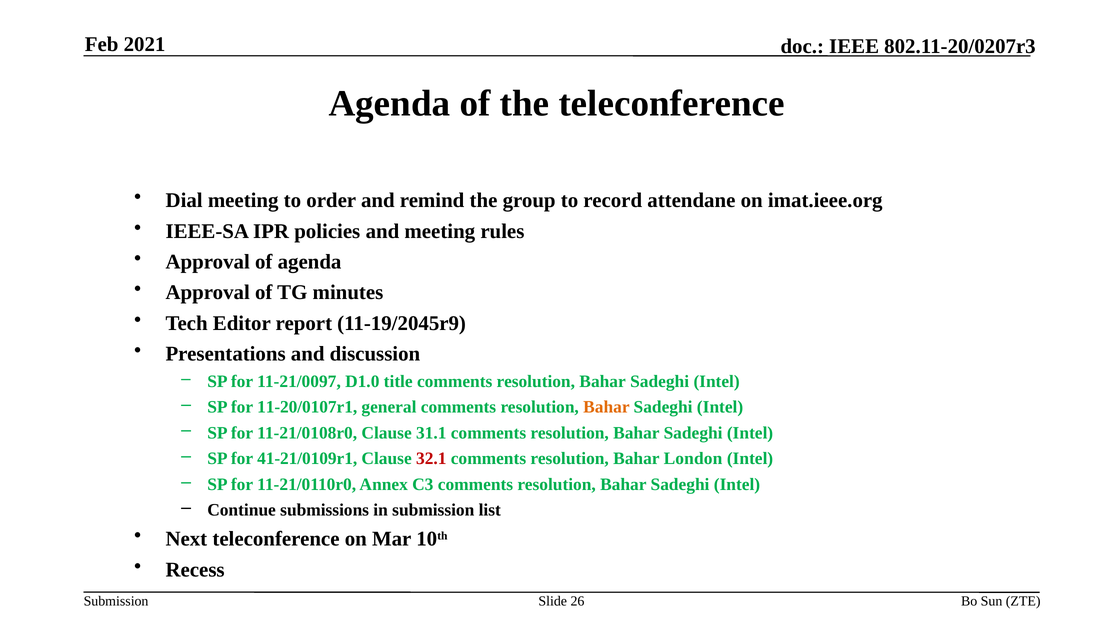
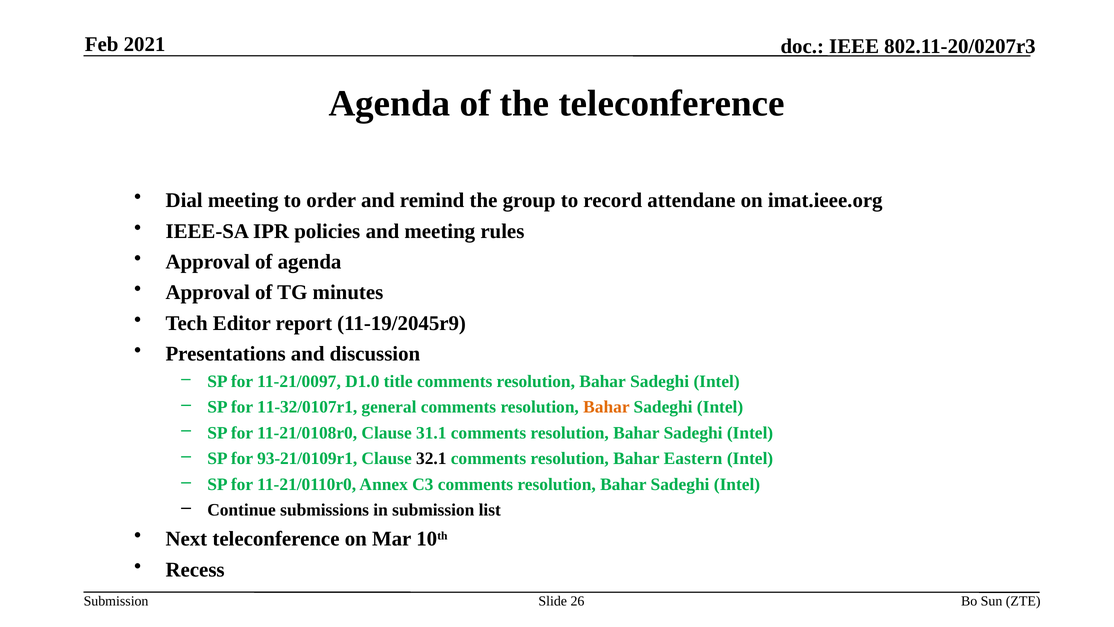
11-20/0107r1: 11-20/0107r1 -> 11-32/0107r1
41-21/0109r1: 41-21/0109r1 -> 93-21/0109r1
32.1 colour: red -> black
London: London -> Eastern
